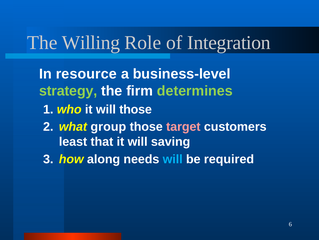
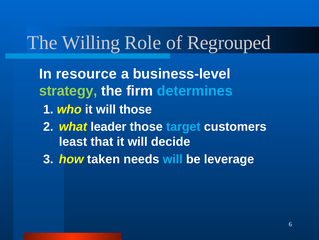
Integration: Integration -> Regrouped
determines colour: light green -> light blue
group: group -> leader
target colour: pink -> light blue
saving: saving -> decide
along: along -> taken
required: required -> leverage
